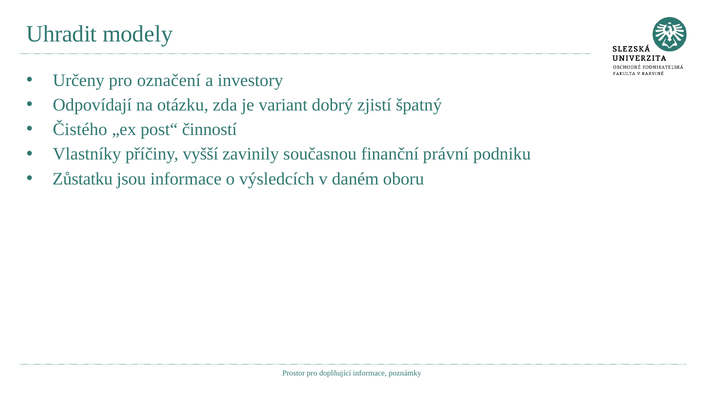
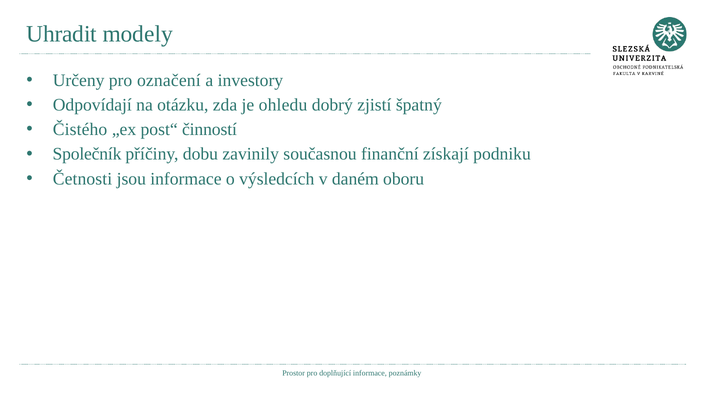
variant: variant -> ohledu
Vlastníky: Vlastníky -> Společník
vyšší: vyšší -> dobu
právní: právní -> získají
Zůstatku: Zůstatku -> Četnosti
